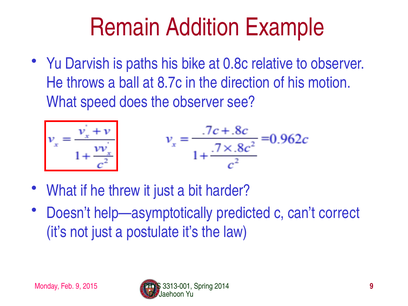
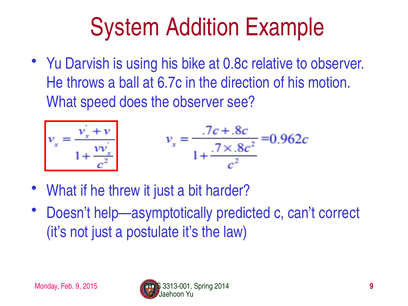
Remain: Remain -> System
paths: paths -> using
8.7c: 8.7c -> 6.7c
